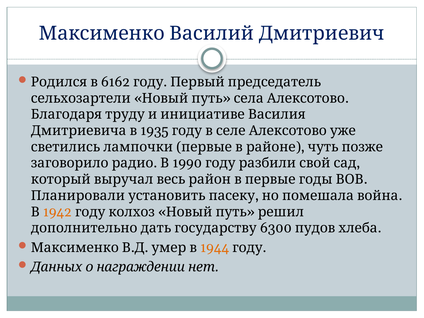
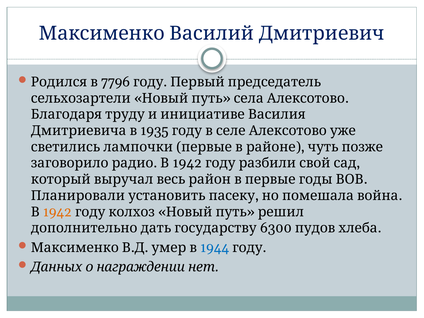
6162: 6162 -> 7796
1990 at (187, 163): 1990 -> 1942
1944 colour: orange -> blue
